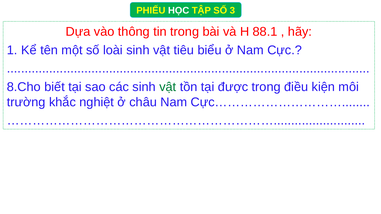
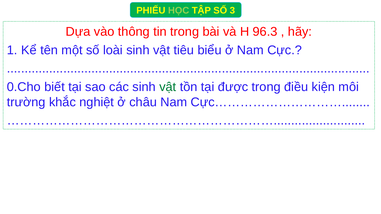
HỌC colour: white -> light green
88.1: 88.1 -> 96.3
8.Cho: 8.Cho -> 0.Cho
